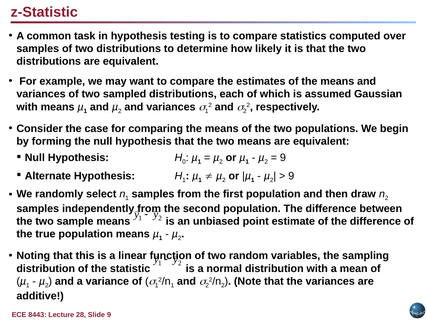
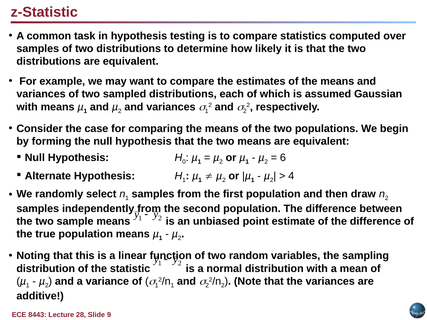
9 at (283, 158): 9 -> 6
9 at (291, 176): 9 -> 4
